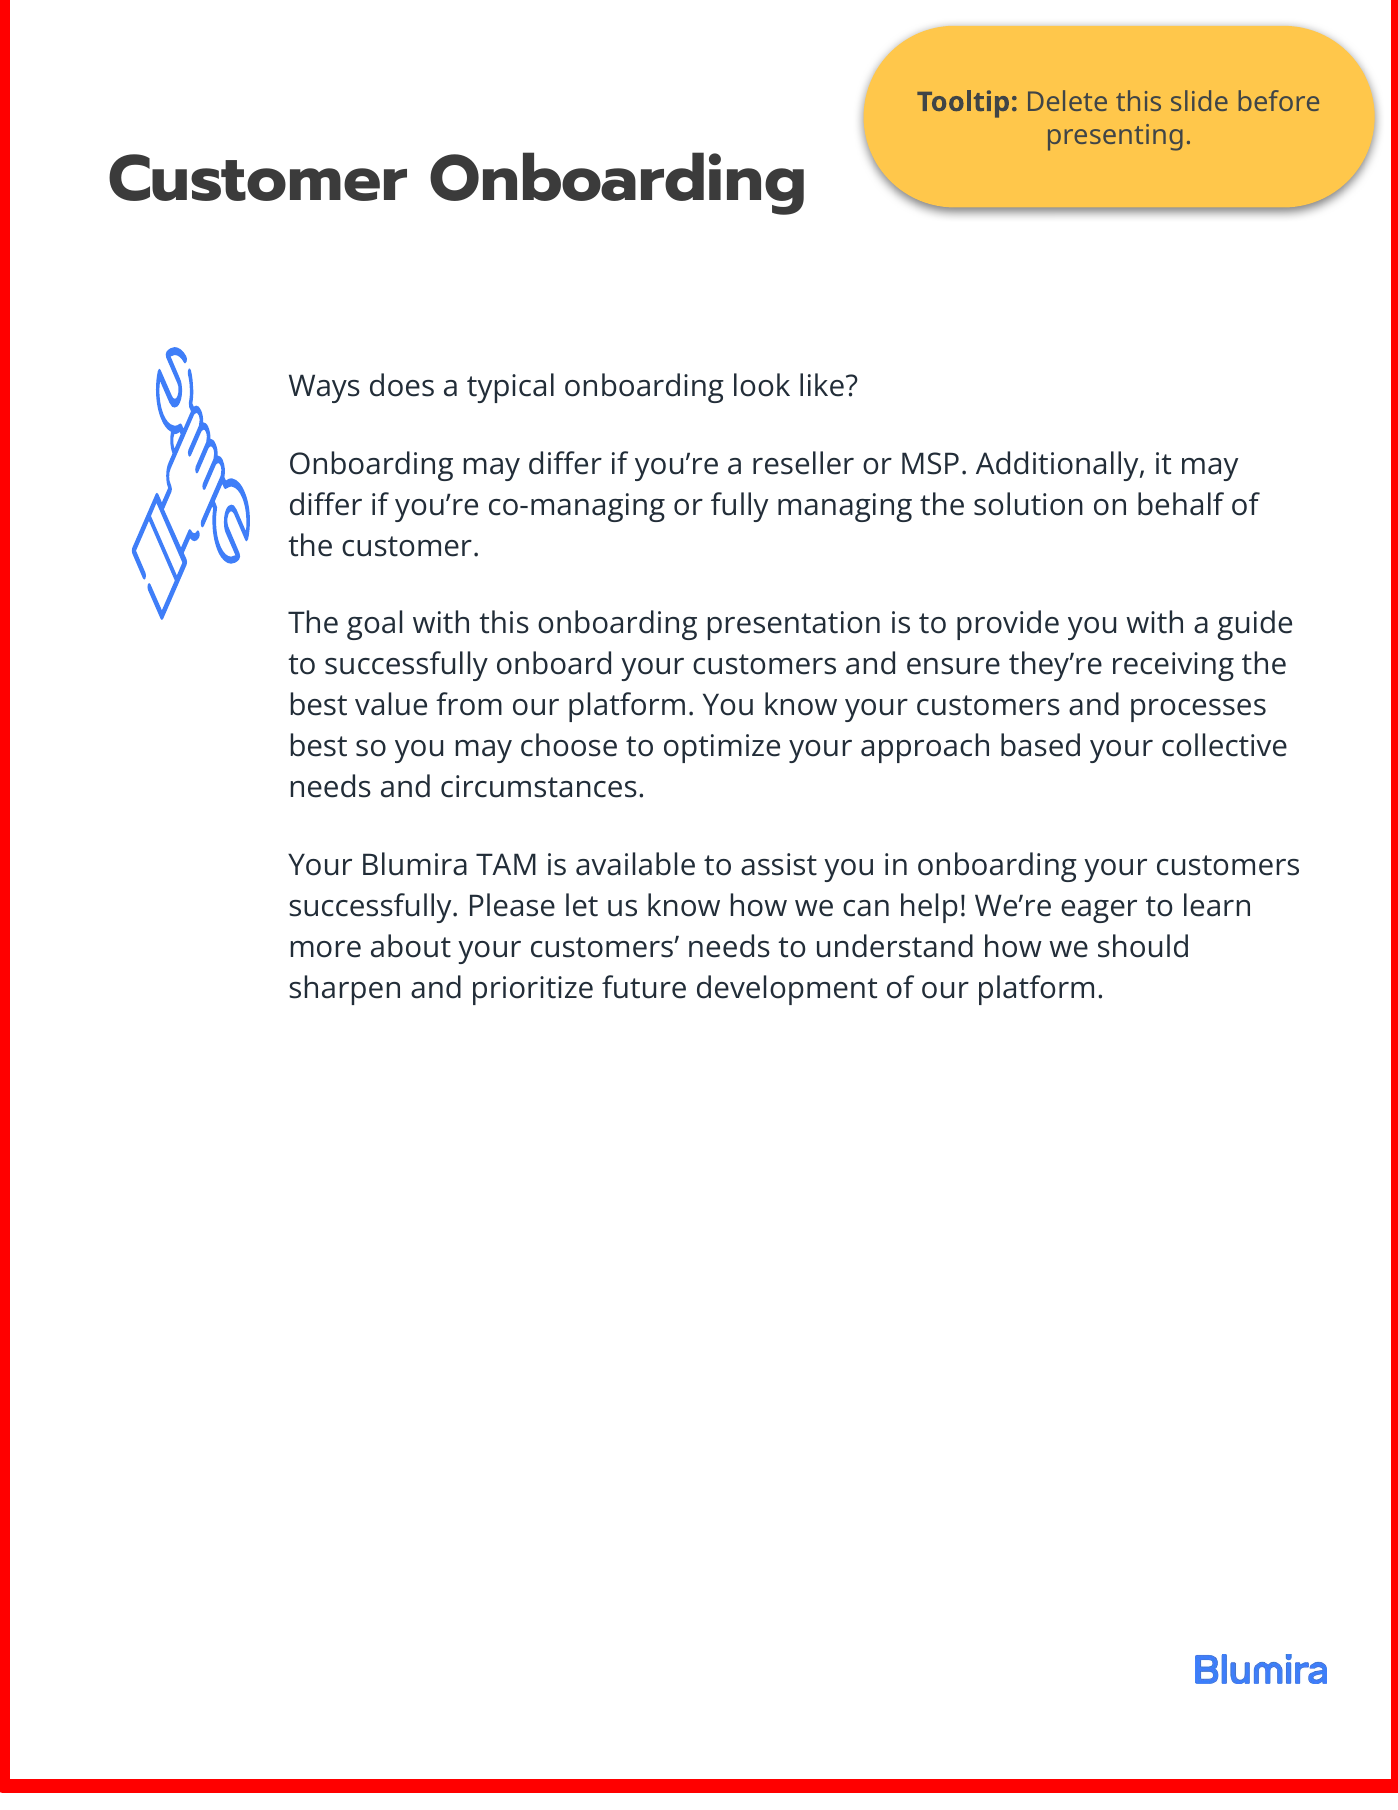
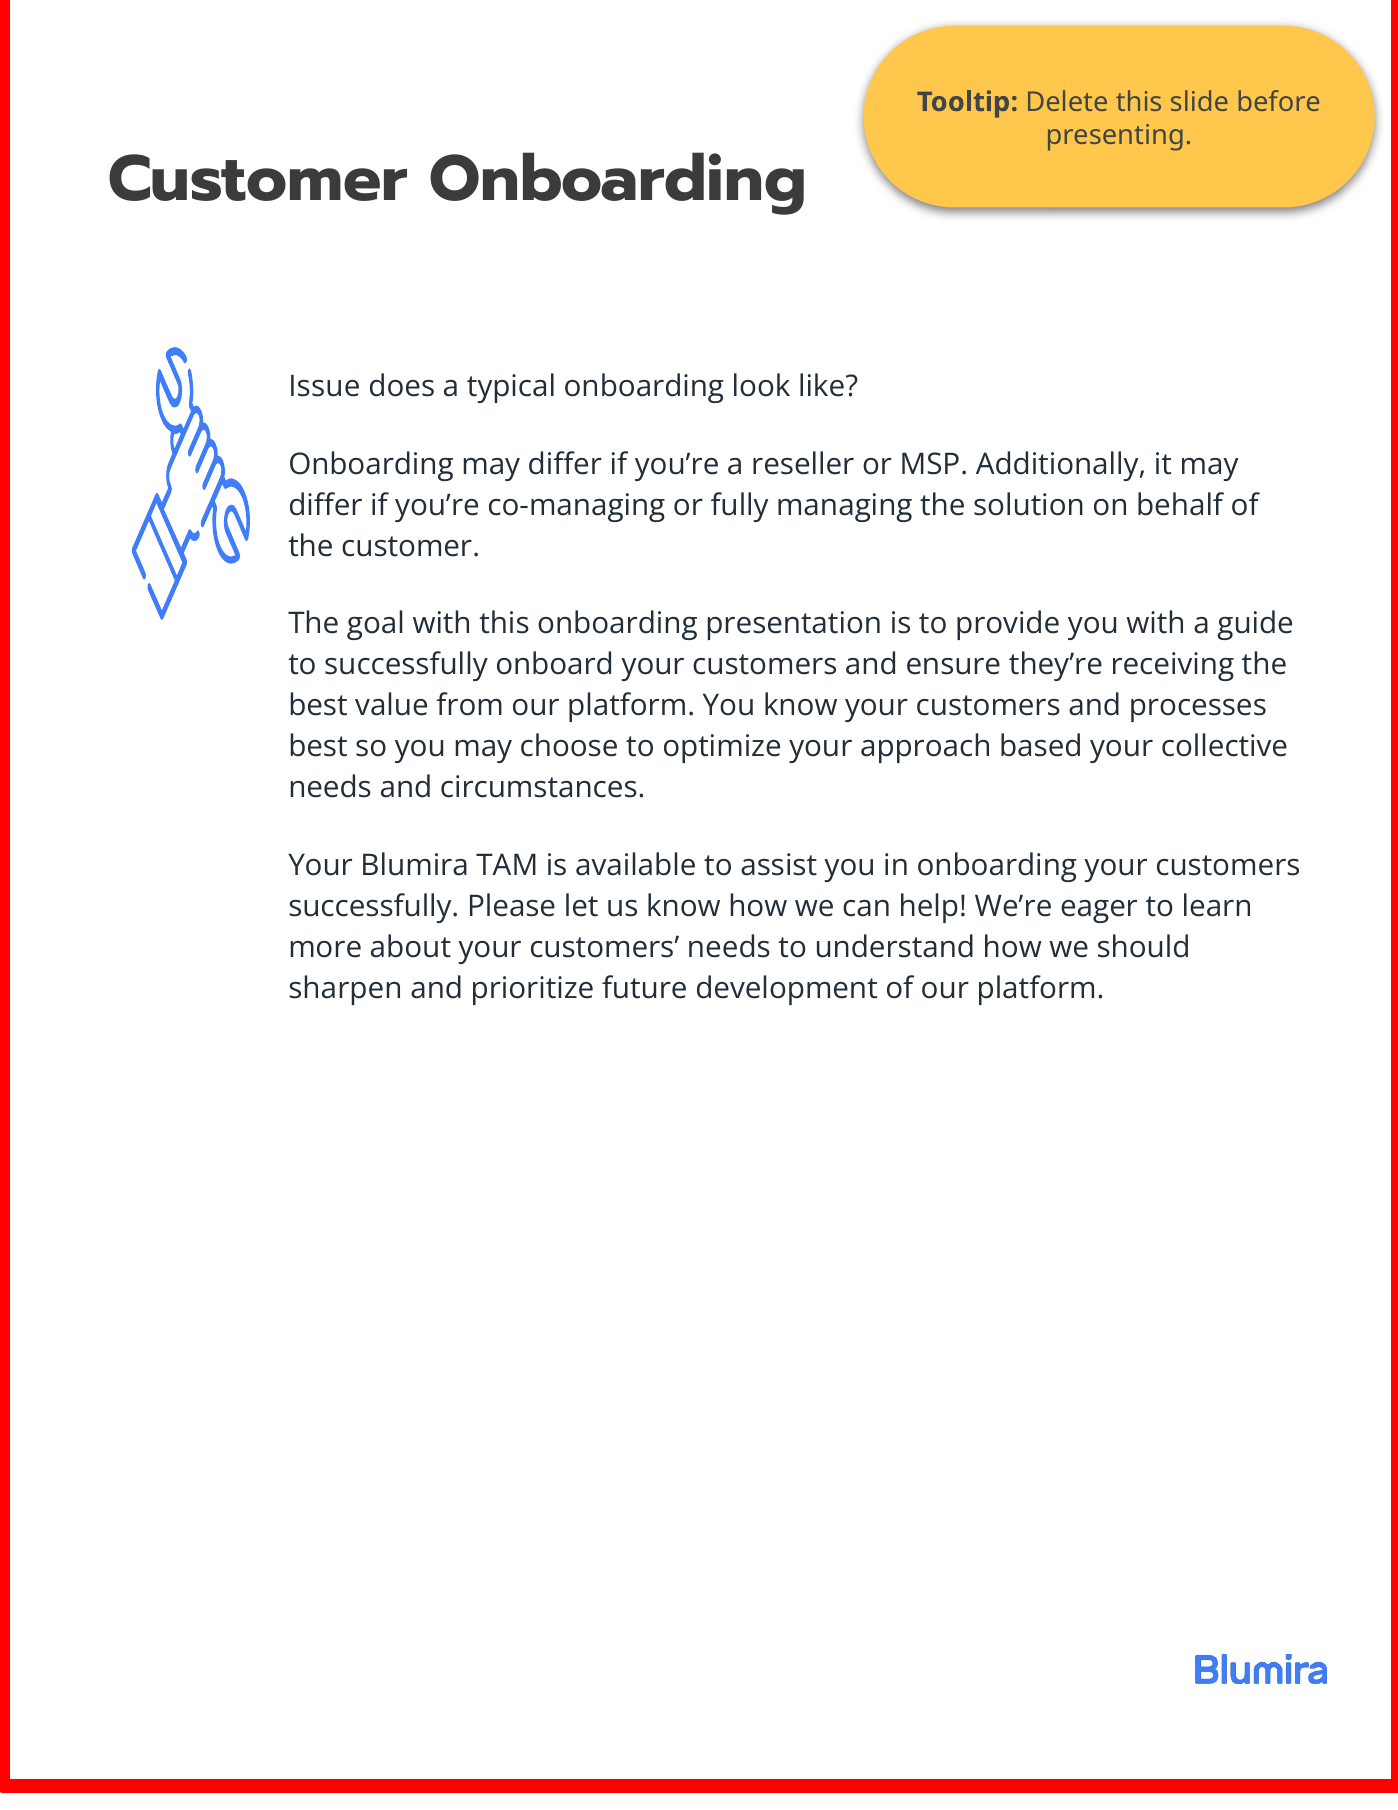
Ways: Ways -> Issue
